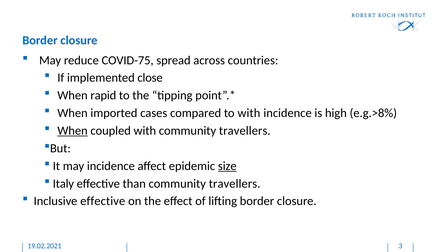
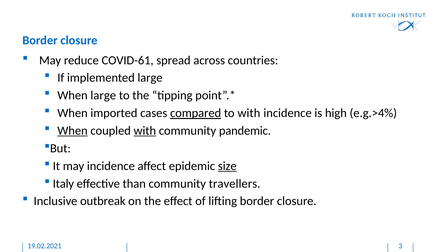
COVID-75: COVID-75 -> COVID-61
implemented close: close -> large
When rapid: rapid -> large
compared underline: none -> present
e.g.>8%: e.g.>8% -> e.g.>4%
with at (145, 130) underline: none -> present
travellers at (245, 130): travellers -> pandemic
Inclusive effective: effective -> outbreak
